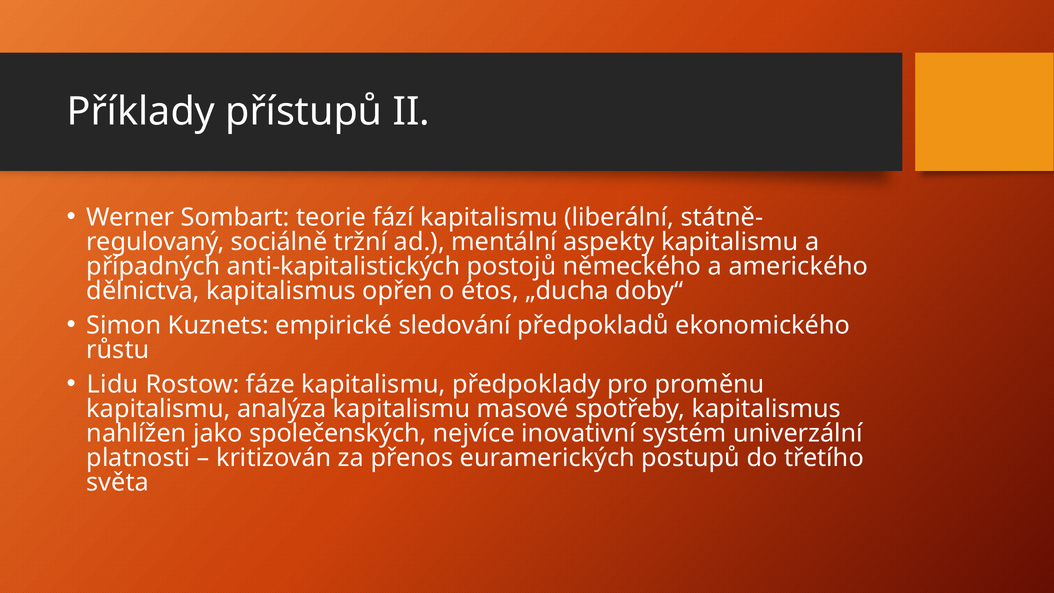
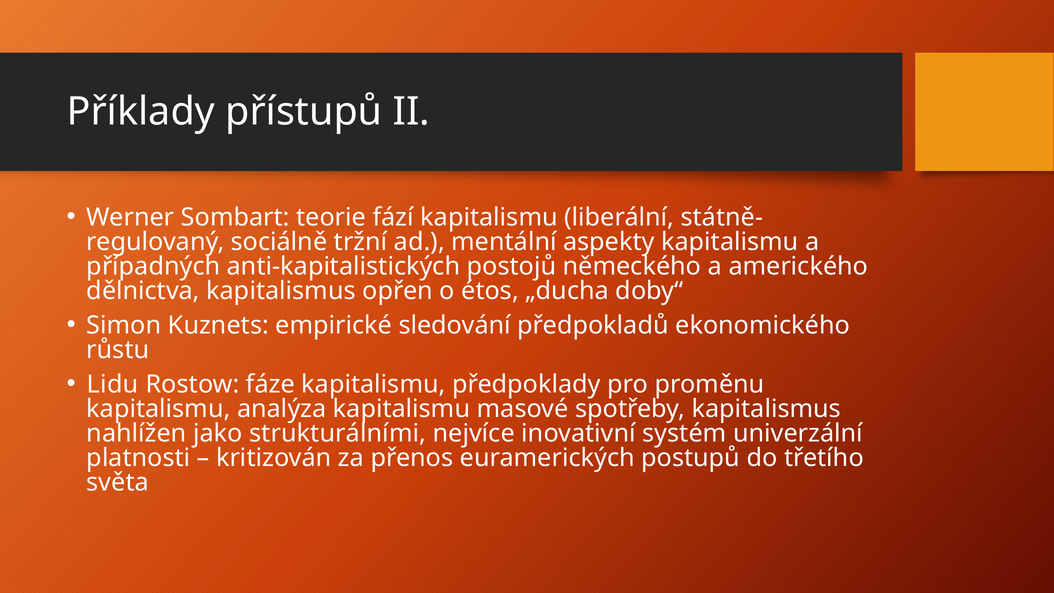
společenských: společenských -> strukturálními
